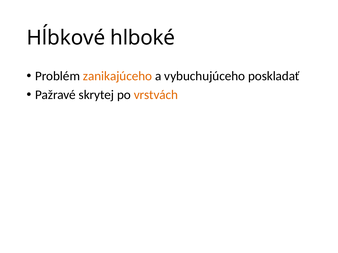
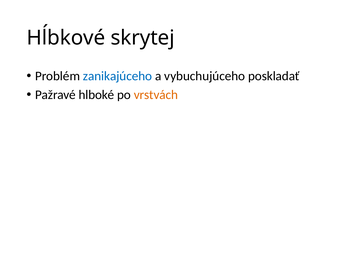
hlboké: hlboké -> skrytej
zanikajúceho colour: orange -> blue
skrytej: skrytej -> hlboké
